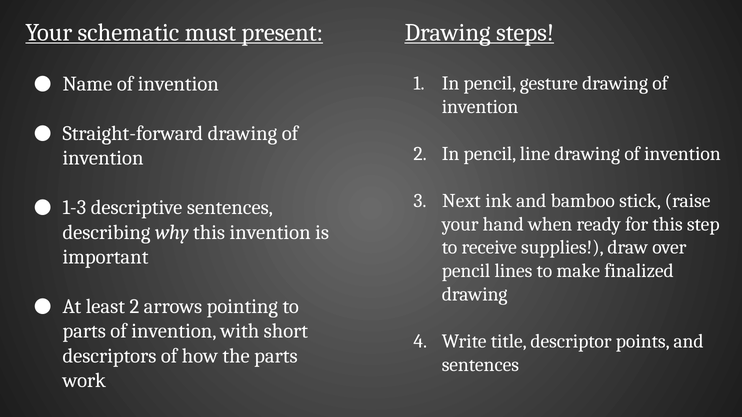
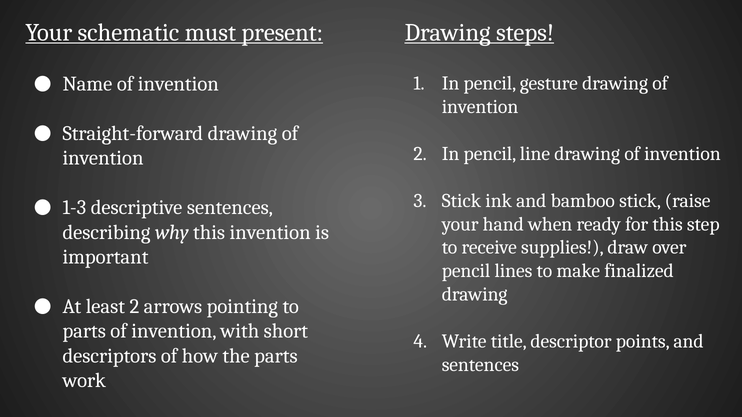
Next at (461, 201): Next -> Stick
